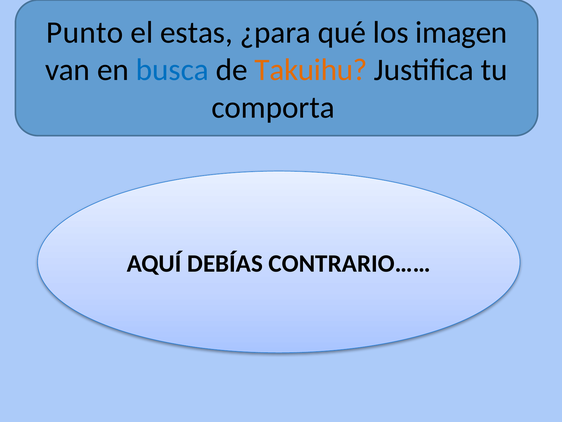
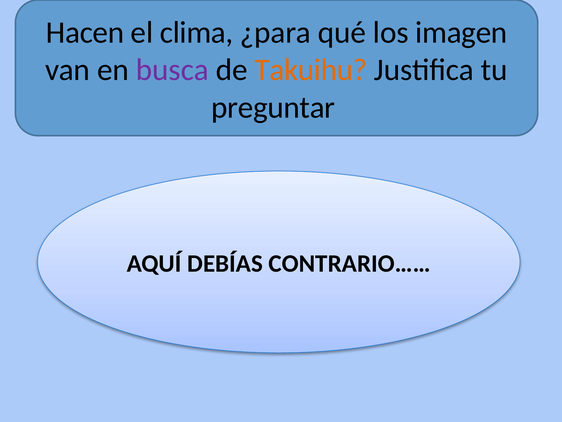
Punto: Punto -> Hacen
estas: estas -> clima
busca colour: blue -> purple
comporta: comporta -> preguntar
